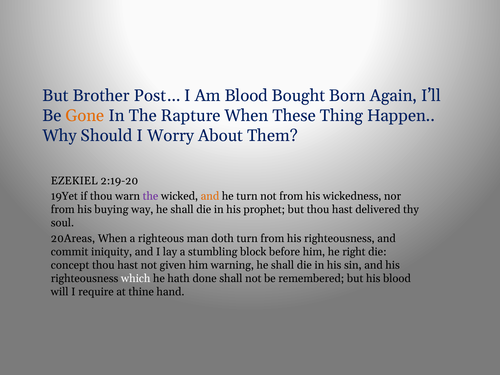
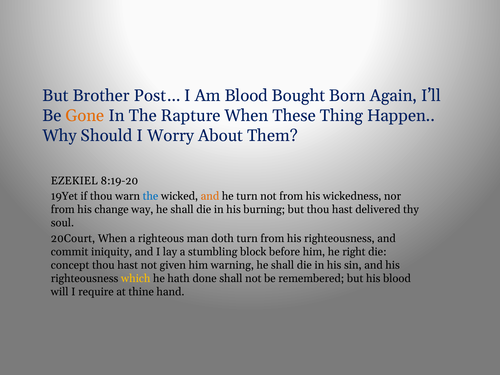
2:19-20: 2:19-20 -> 8:19-20
the at (151, 196) colour: purple -> blue
buying: buying -> change
prophet: prophet -> burning
20Areas: 20Areas -> 20Court
which colour: white -> yellow
